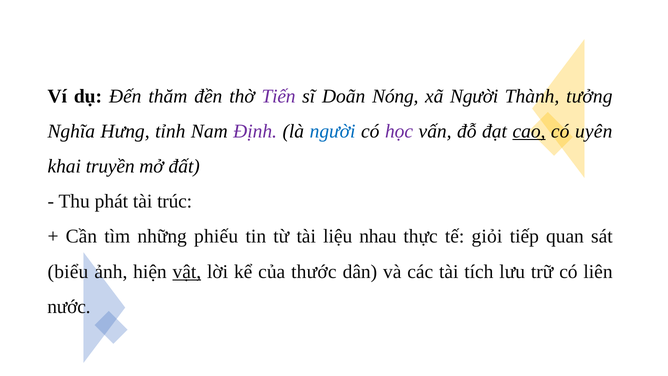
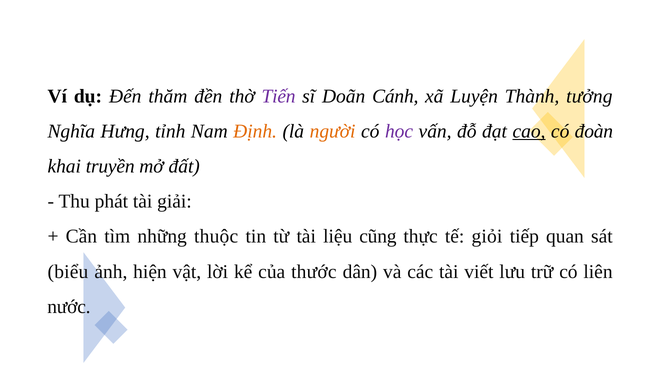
Nóng: Nóng -> Cánh
xã Người: Người -> Luyện
Định colour: purple -> orange
người at (333, 131) colour: blue -> orange
uyên: uyên -> đoàn
trúc: trúc -> giải
phiếu: phiếu -> thuộc
nhau: nhau -> cũng
vật underline: present -> none
tích: tích -> viết
